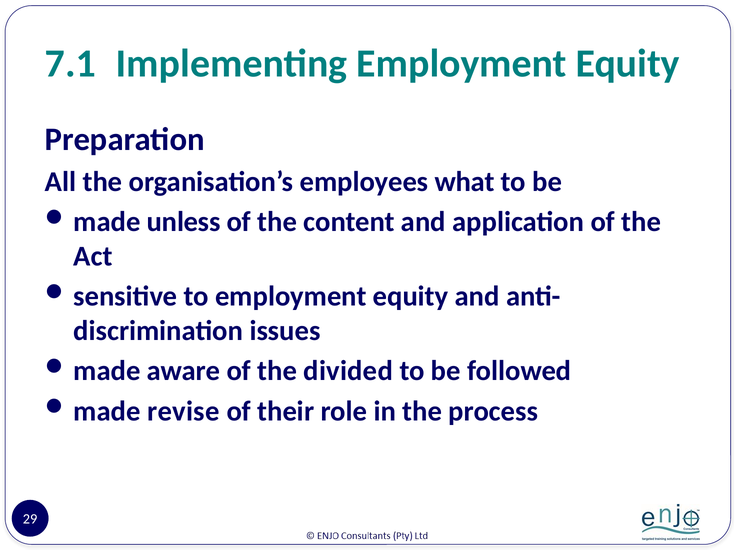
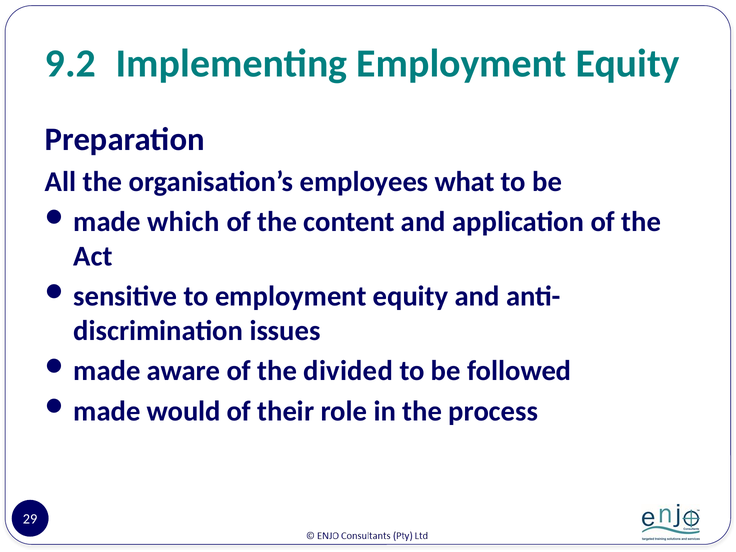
7.1: 7.1 -> 9.2
unless: unless -> which
revise: revise -> would
